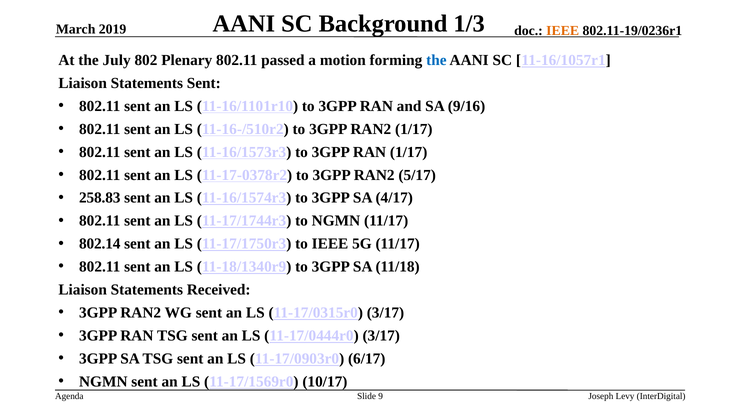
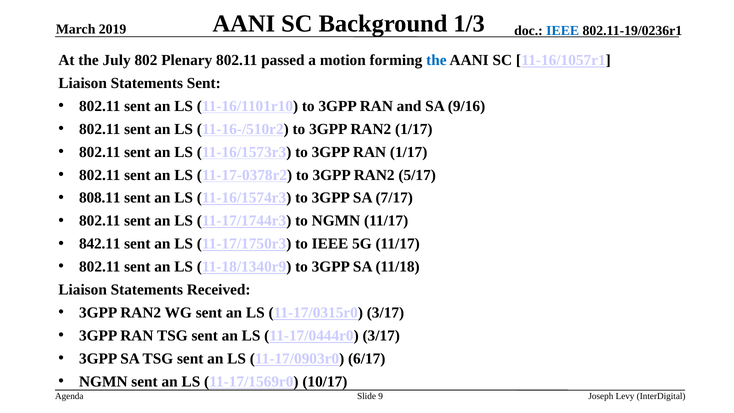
IEEE at (563, 31) colour: orange -> blue
258.83: 258.83 -> 808.11
4/17: 4/17 -> 7/17
802.14: 802.14 -> 842.11
